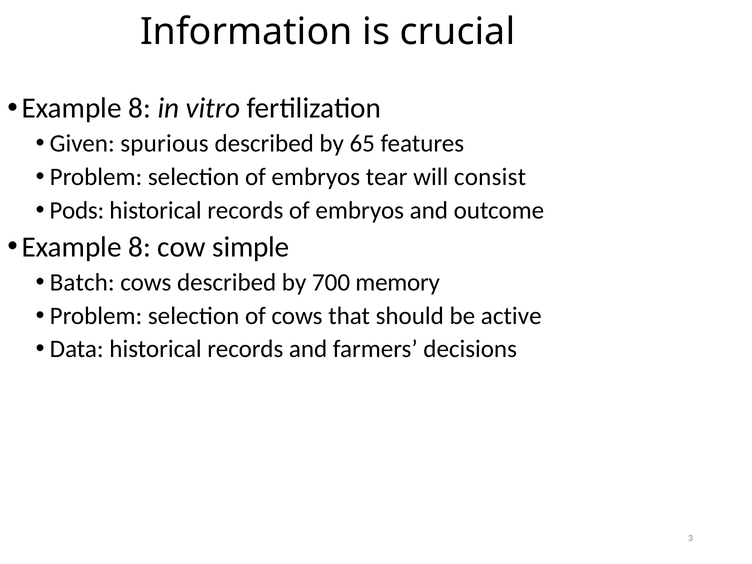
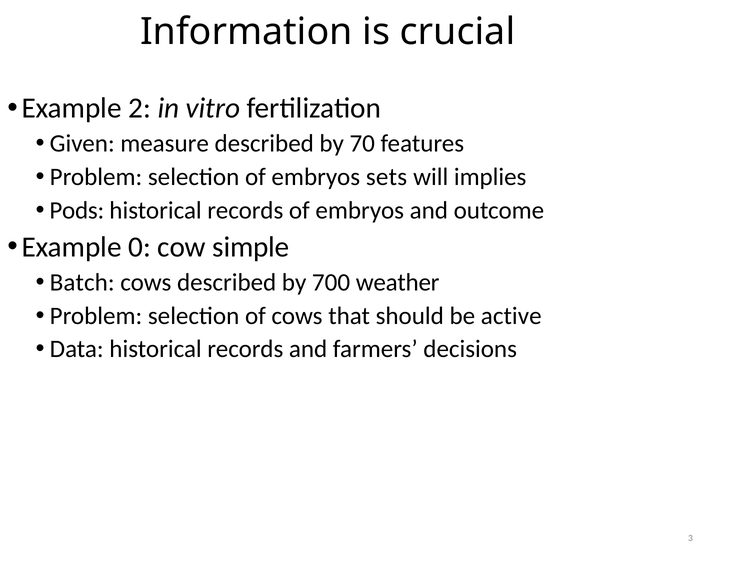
8 at (140, 108): 8 -> 2
spurious: spurious -> measure
65: 65 -> 70
tear: tear -> sets
consist: consist -> implies
8 at (140, 247): 8 -> 0
memory: memory -> weather
